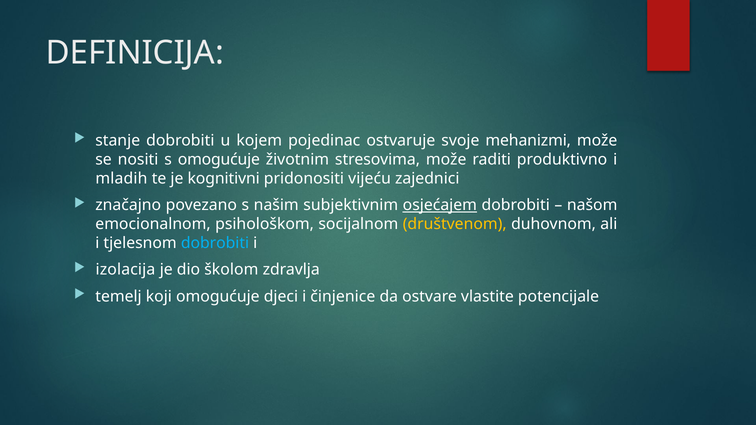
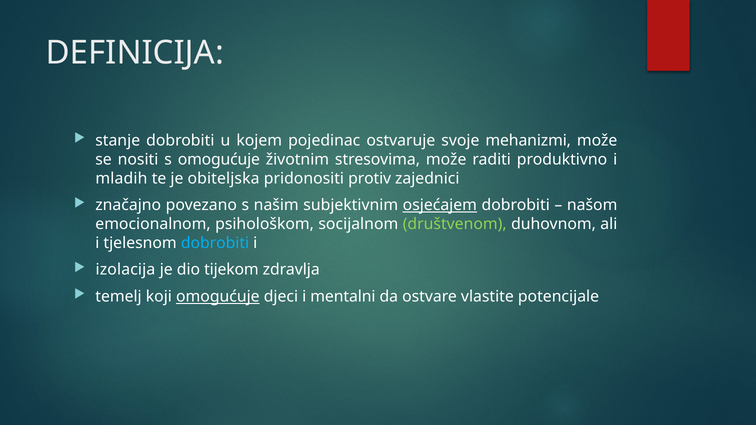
kognitivni: kognitivni -> obiteljska
vijeću: vijeću -> protiv
društvenom colour: yellow -> light green
školom: školom -> tijekom
omogućuje at (218, 297) underline: none -> present
činjenice: činjenice -> mentalni
